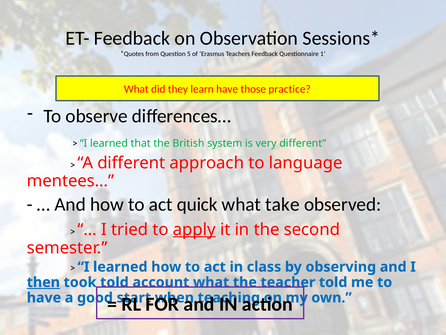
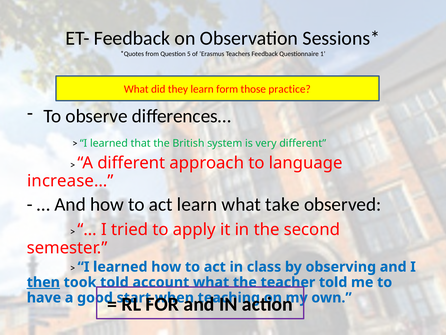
learn have: have -> form
mentees…: mentees… -> increase…
act quick: quick -> learn
apply underline: present -> none
